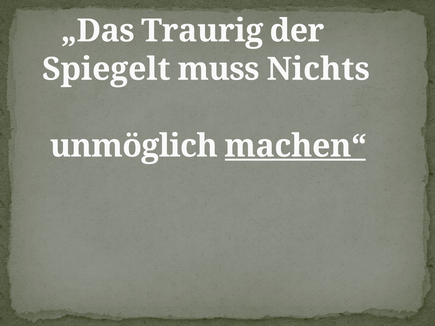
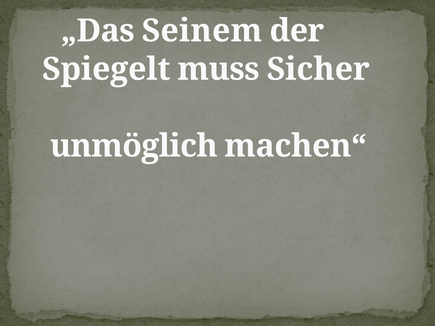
Traurig: Traurig -> Seinem
Nichts: Nichts -> Sicher
machen“ underline: present -> none
